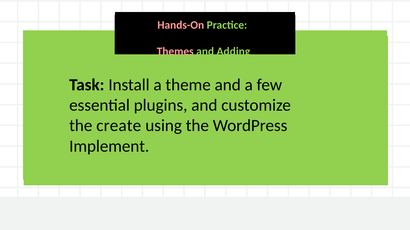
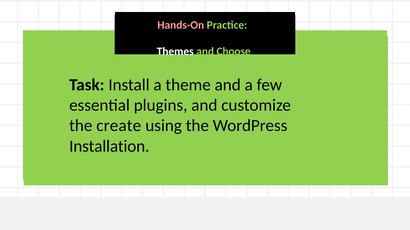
Themes colour: pink -> white
Adding: Adding -> Choose
Implement: Implement -> Installation
